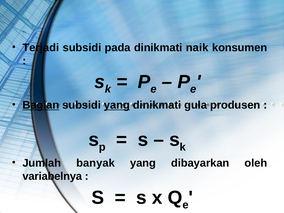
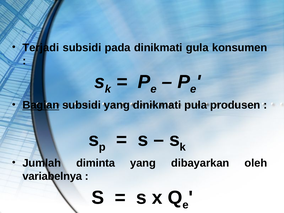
naik: naik -> gula
yang at (117, 105) underline: present -> none
gula: gula -> pula
banyak: banyak -> diminta
